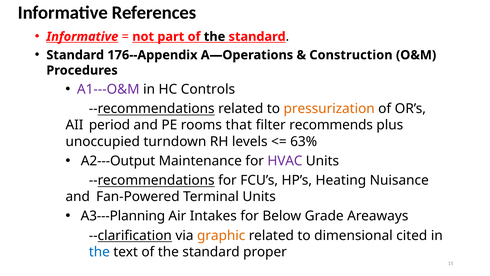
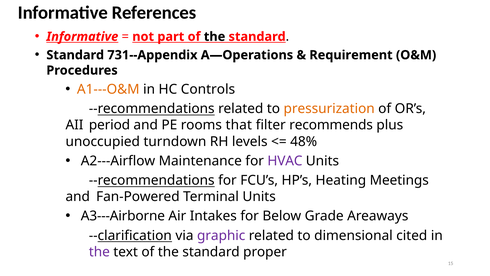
176--Appendix: 176--Appendix -> 731--Appendix
Construction: Construction -> Requirement
A1---O&M colour: purple -> orange
63%: 63% -> 48%
A2---Output: A2---Output -> A2---Airflow
Nuisance: Nuisance -> Meetings
A3---Planning: A3---Planning -> A3---Airborne
graphic colour: orange -> purple
the at (99, 252) colour: blue -> purple
